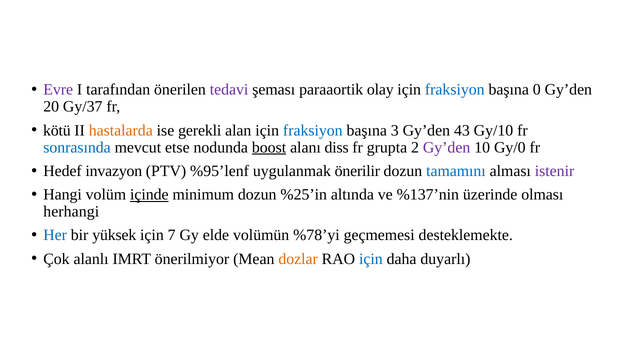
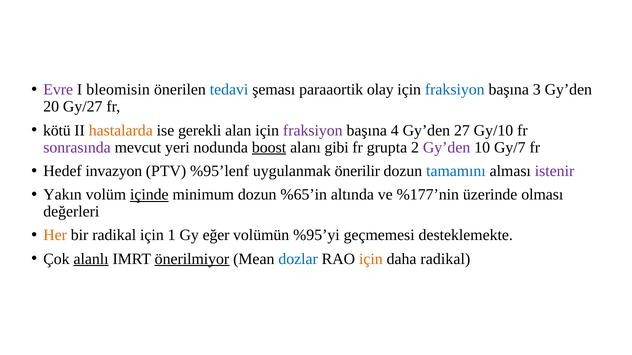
tarafından: tarafından -> bleomisin
tedavi colour: purple -> blue
0: 0 -> 3
Gy/37: Gy/37 -> Gy/27
fraksiyon at (313, 131) colour: blue -> purple
3: 3 -> 4
43: 43 -> 27
sonrasında colour: blue -> purple
etse: etse -> yeri
diss: diss -> gibi
Gy/0: Gy/0 -> Gy/7
Hangi: Hangi -> Yakın
%25’in: %25’in -> %65’in
%137’nin: %137’nin -> %177’nin
herhangi: herhangi -> değerleri
Her colour: blue -> orange
bir yüksek: yüksek -> radikal
7: 7 -> 1
elde: elde -> eğer
%78’yi: %78’yi -> %95’yi
alanlı underline: none -> present
önerilmiyor underline: none -> present
dozlar colour: orange -> blue
için at (371, 259) colour: blue -> orange
daha duyarlı: duyarlı -> radikal
